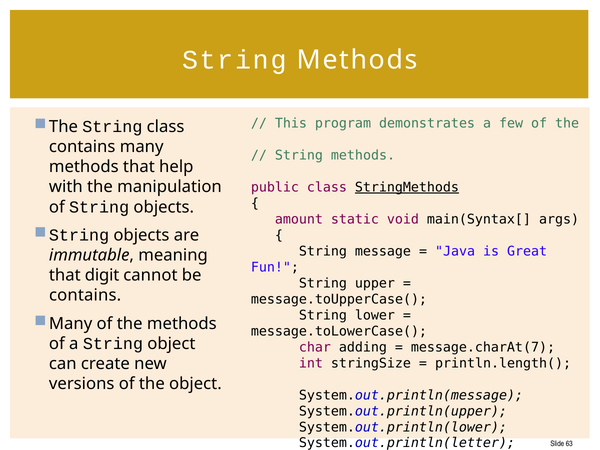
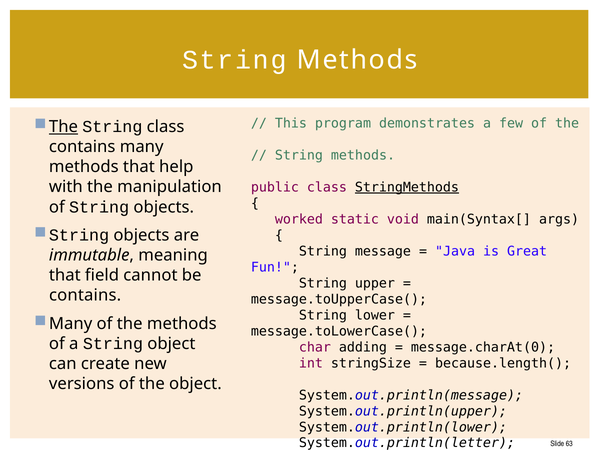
The at (63, 127) underline: none -> present
amount: amount -> worked
digit: digit -> field
message.charAt(7: message.charAt(7 -> message.charAt(0
println.length(: println.length( -> because.length(
